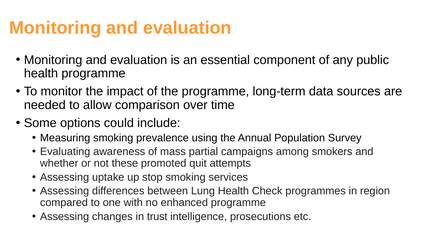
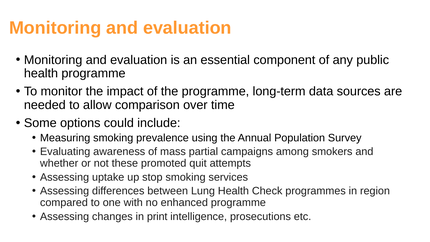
trust: trust -> print
